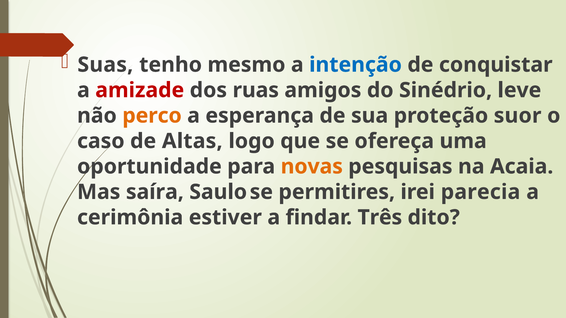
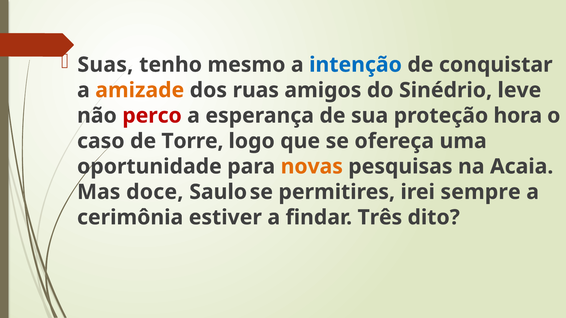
amizade colour: red -> orange
perco colour: orange -> red
suor: suor -> hora
Altas: Altas -> Torre
saíra: saíra -> doce
parecia: parecia -> sempre
